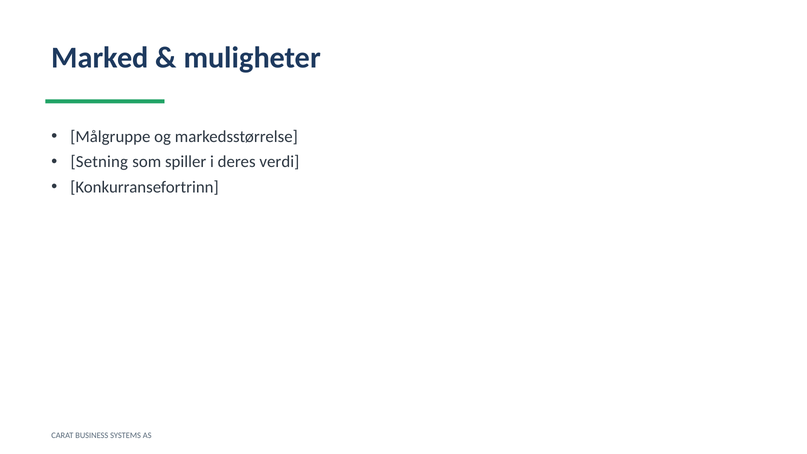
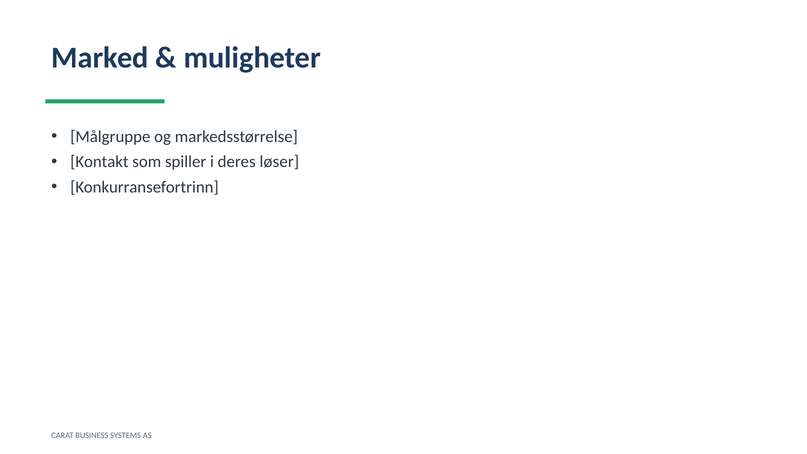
Setning: Setning -> Kontakt
verdi: verdi -> løser
